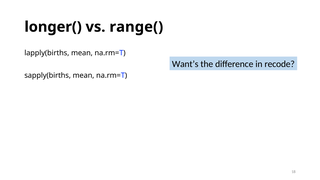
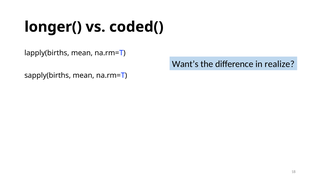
range(: range( -> coded(
recode: recode -> realize
